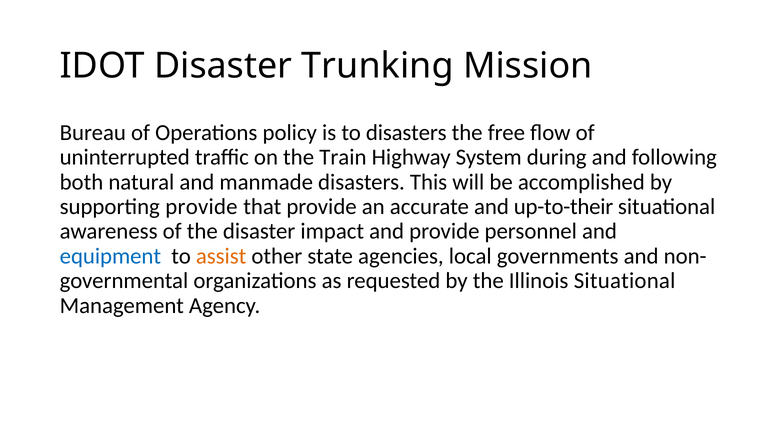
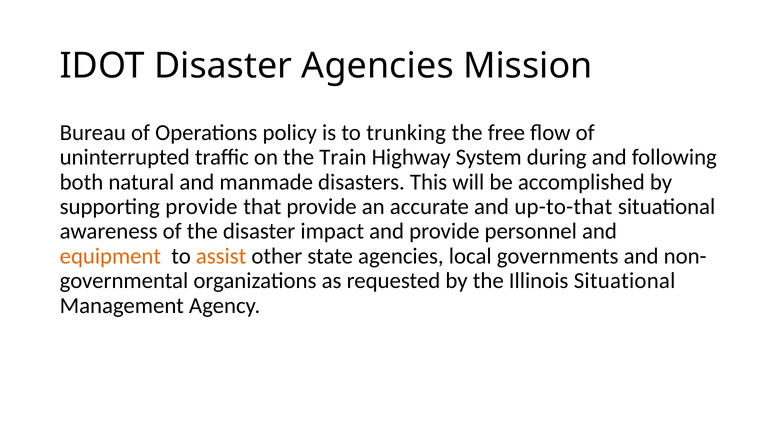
Disaster Trunking: Trunking -> Agencies
to disasters: disasters -> trunking
up-to-their: up-to-their -> up-to-that
equipment colour: blue -> orange
